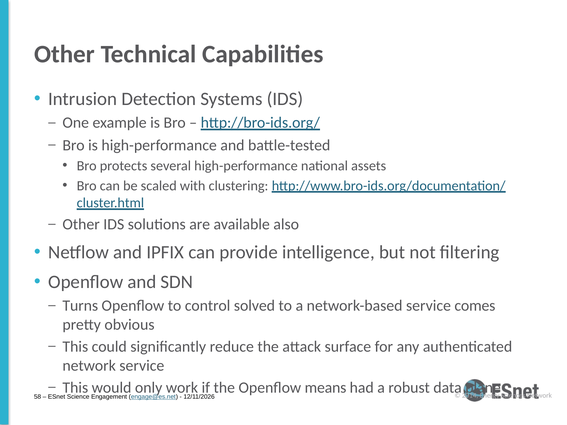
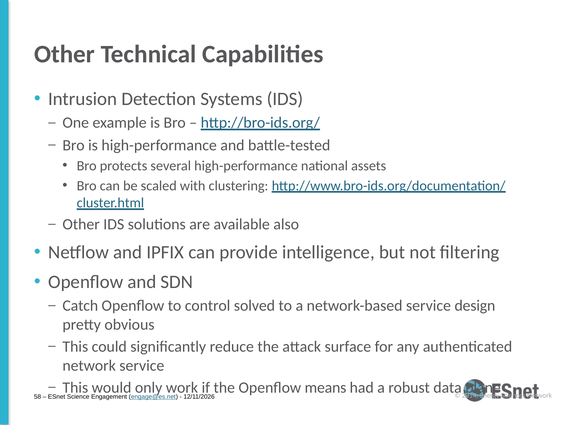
Turns: Turns -> Catch
comes: comes -> design
